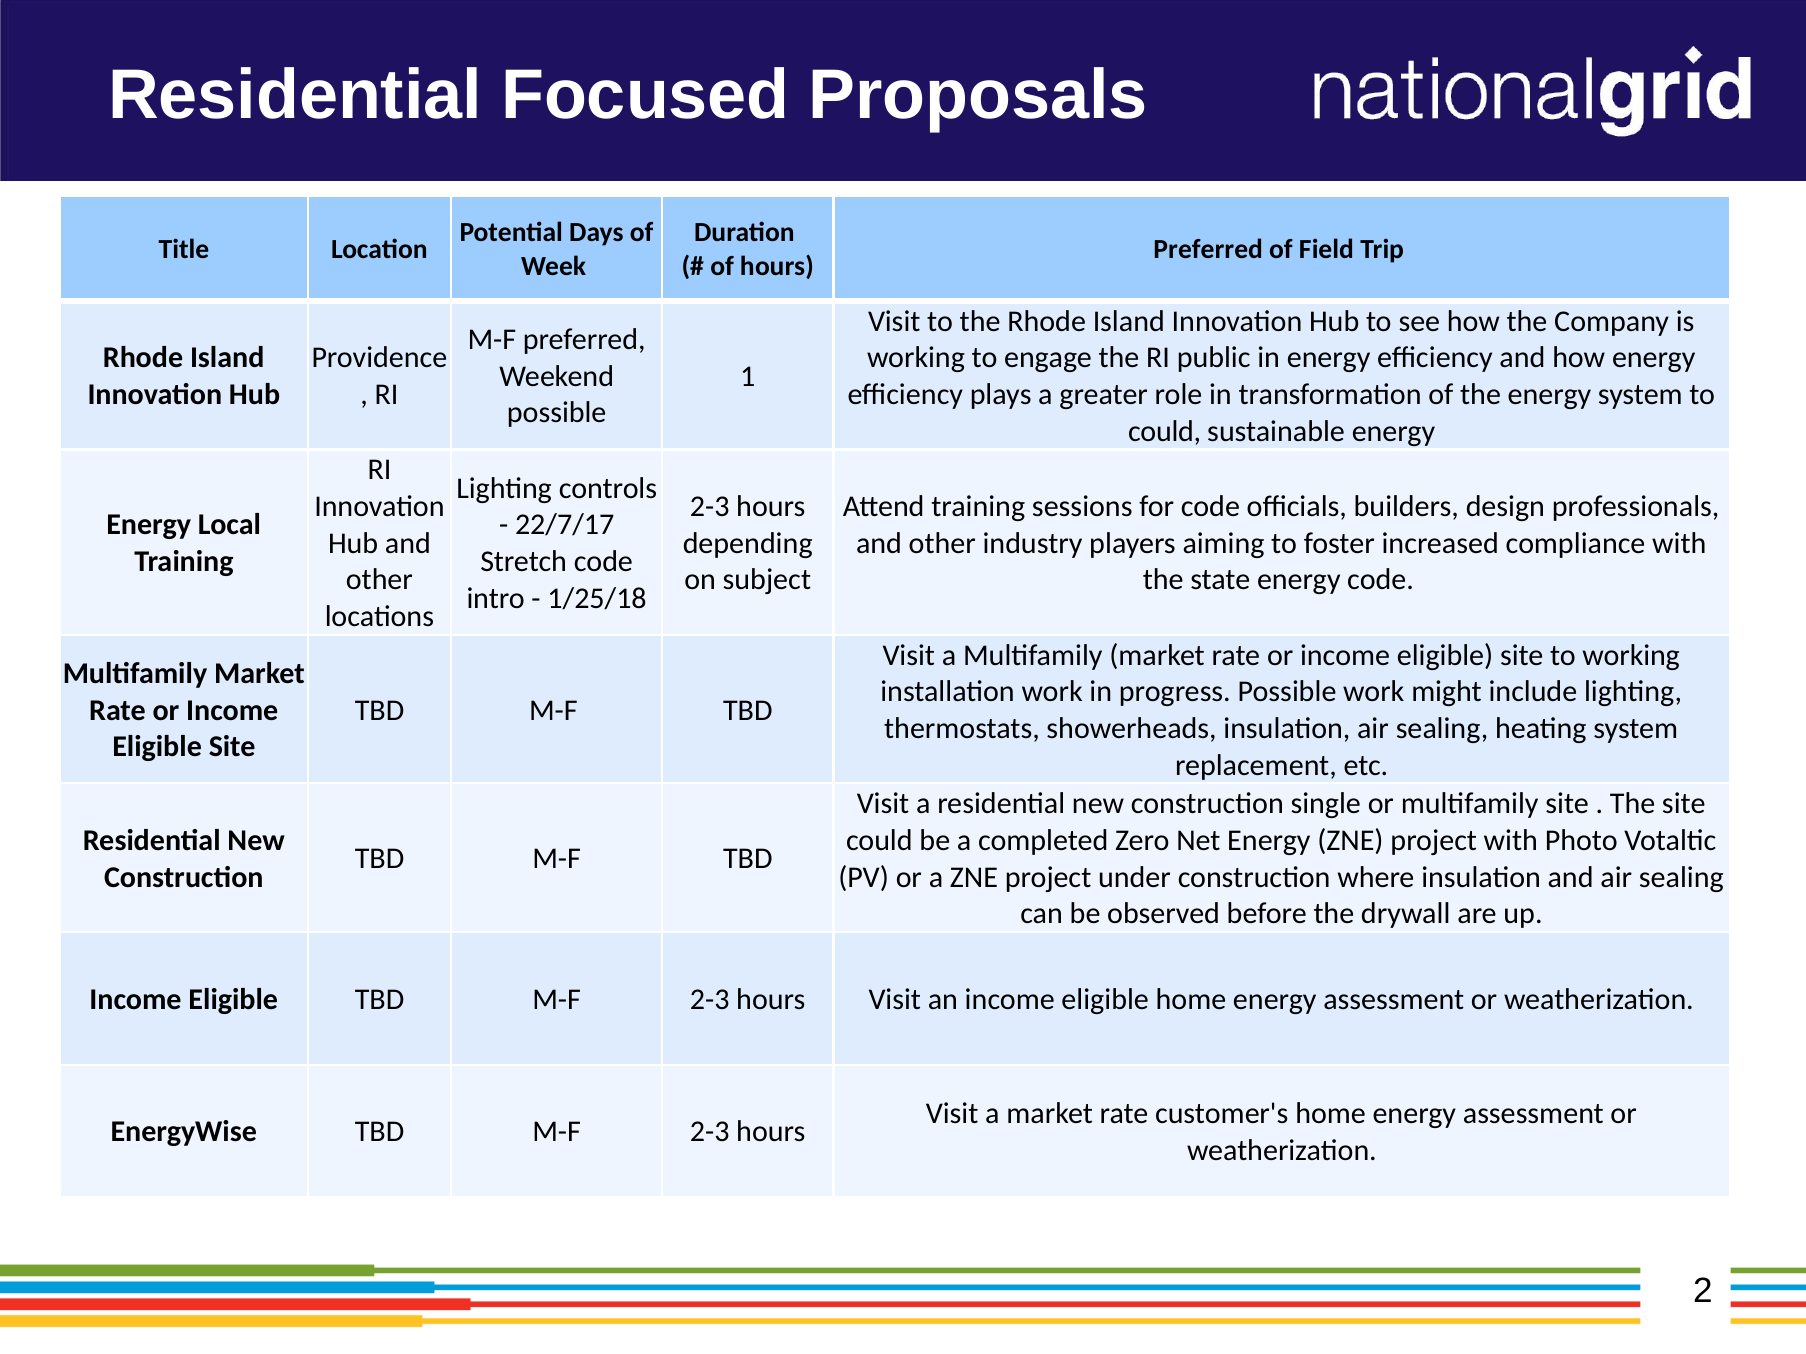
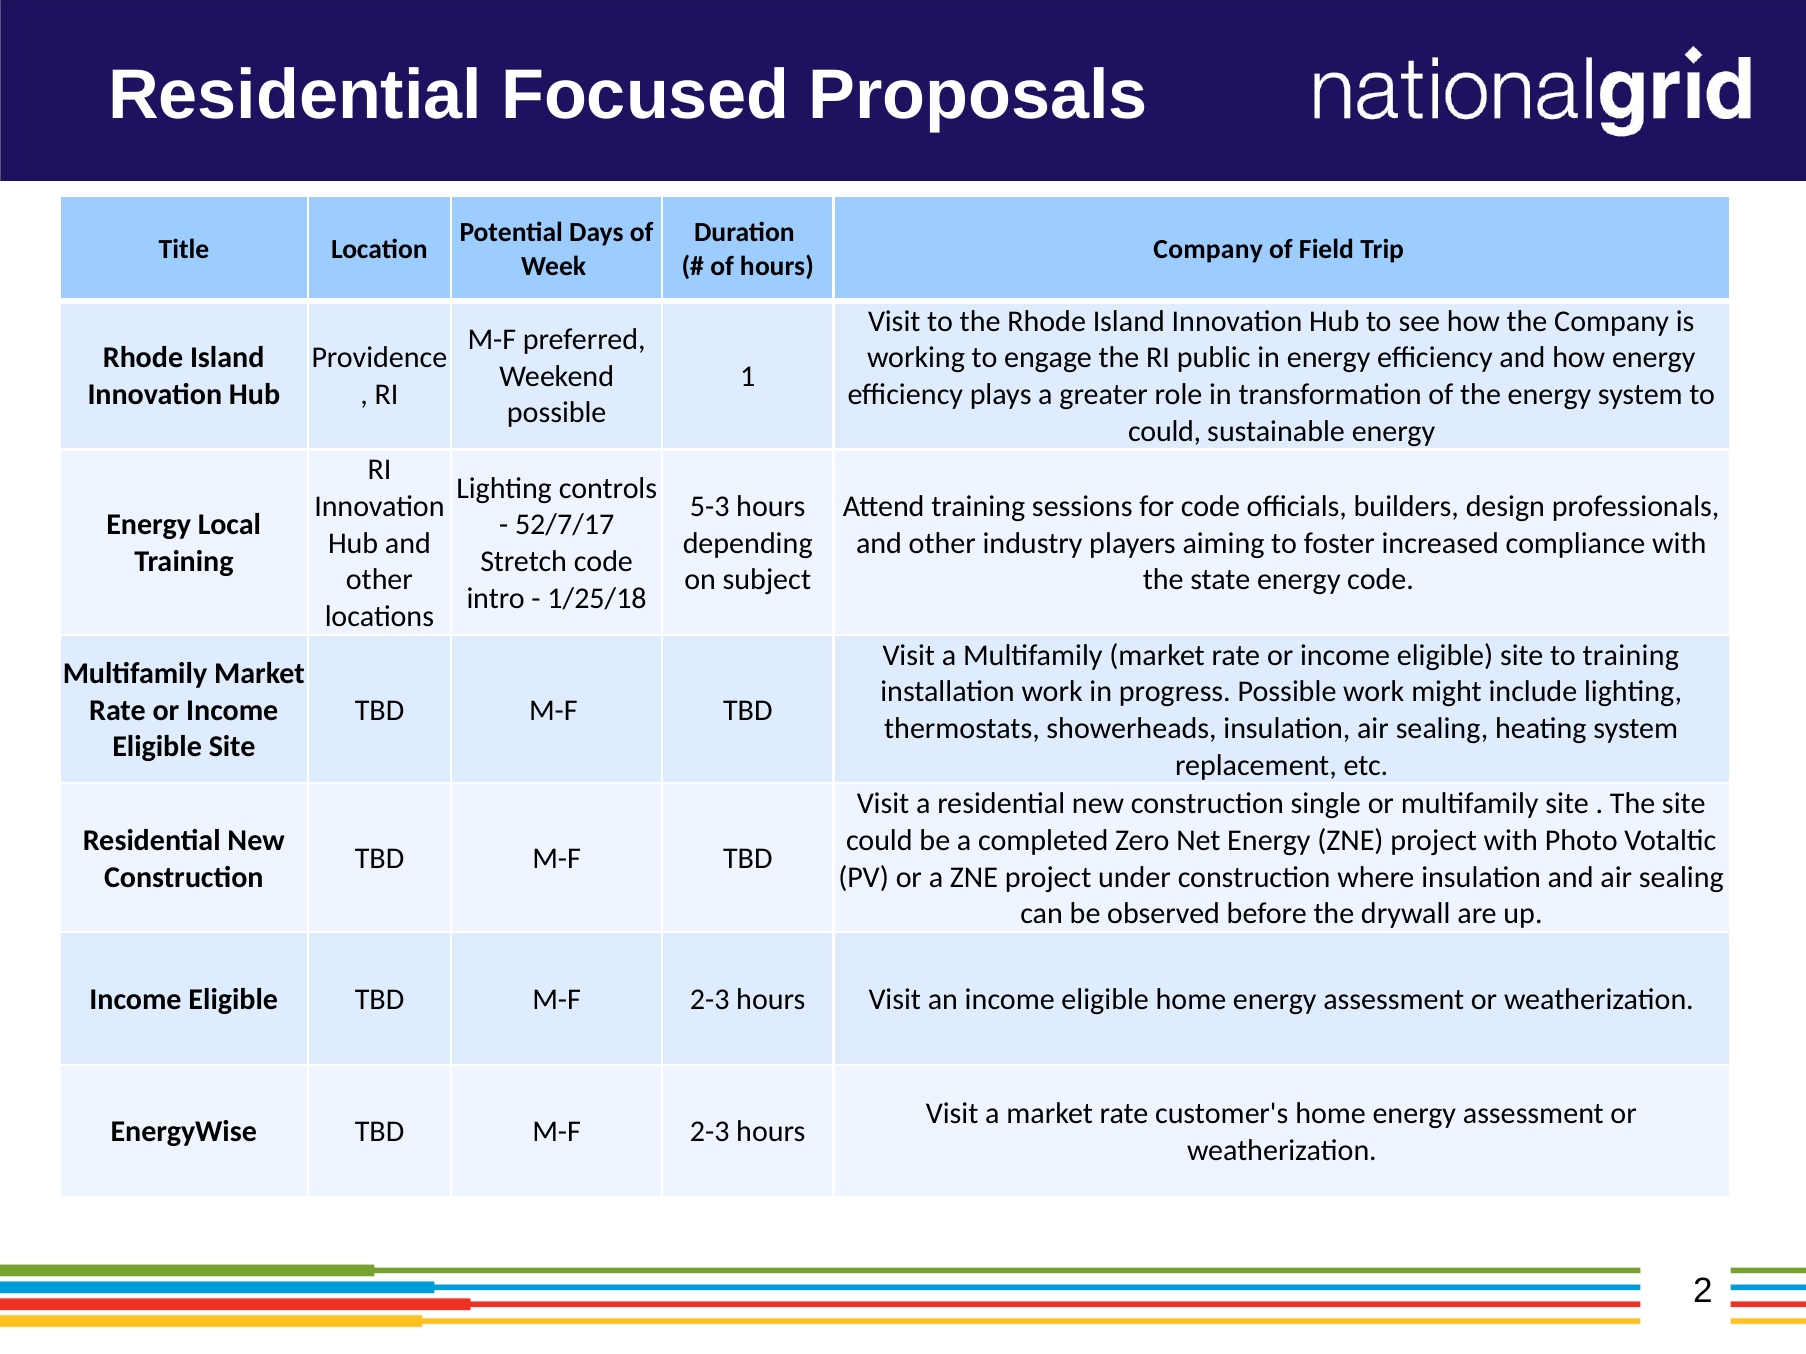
Preferred at (1208, 250): Preferred -> Company
2-3 at (710, 507): 2-3 -> 5-3
22/7/17: 22/7/17 -> 52/7/17
to working: working -> training
